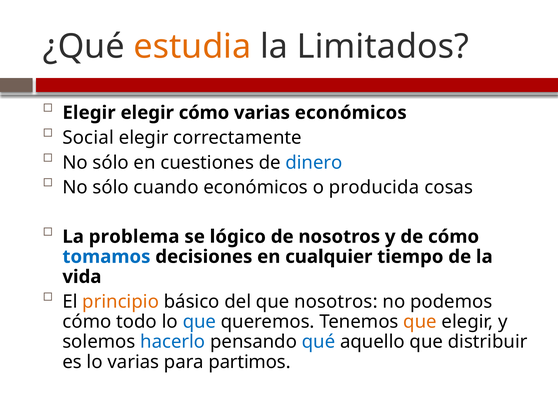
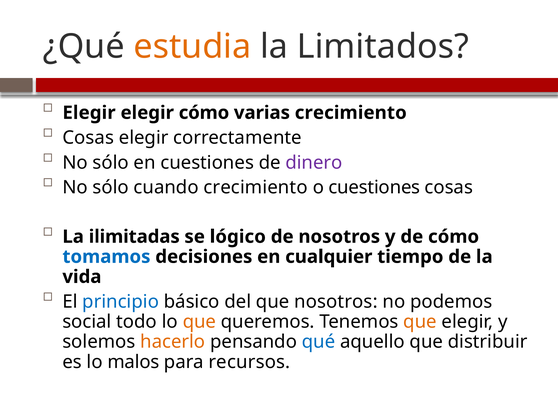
varias económicos: económicos -> crecimiento
Social at (88, 138): Social -> Cosas
dinero colour: blue -> purple
cuando económicos: económicos -> crecimiento
o producida: producida -> cuestiones
problema: problema -> ilimitadas
principio colour: orange -> blue
cómo at (87, 322): cómo -> social
que at (199, 322) colour: blue -> orange
hacerlo colour: blue -> orange
lo varias: varias -> malos
partimos: partimos -> recursos
